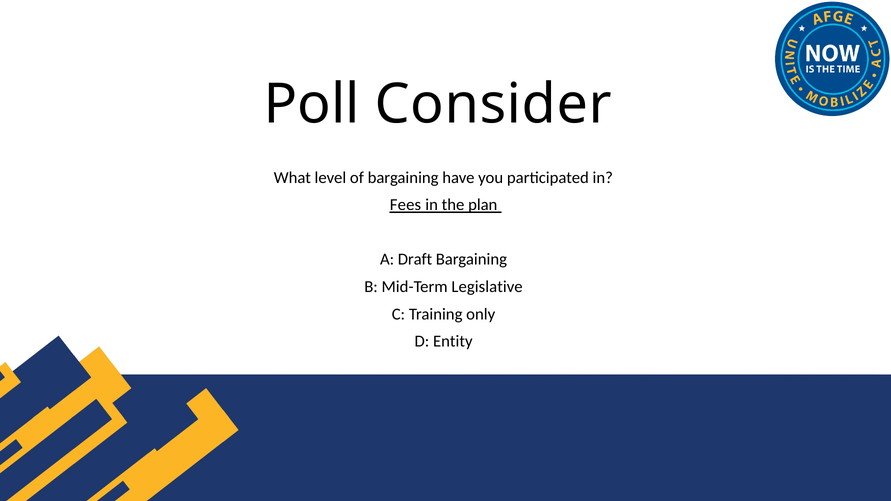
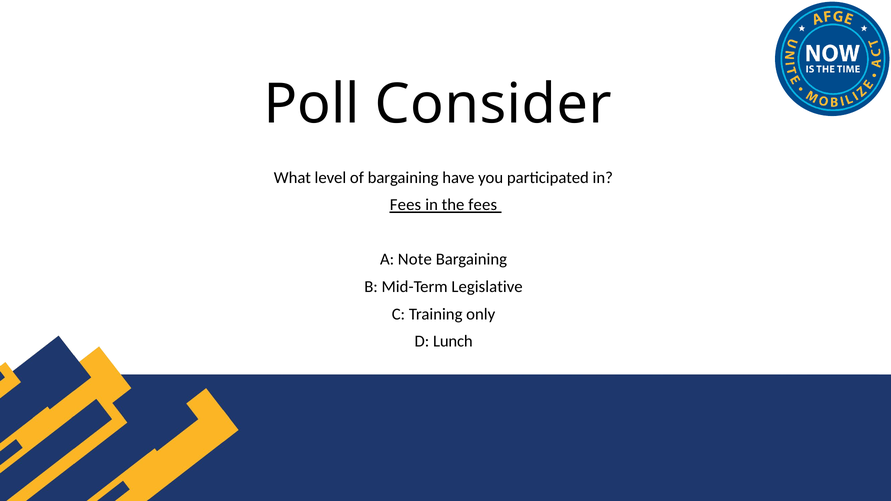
the plan: plan -> fees
Draft: Draft -> Note
Entity: Entity -> Lunch
